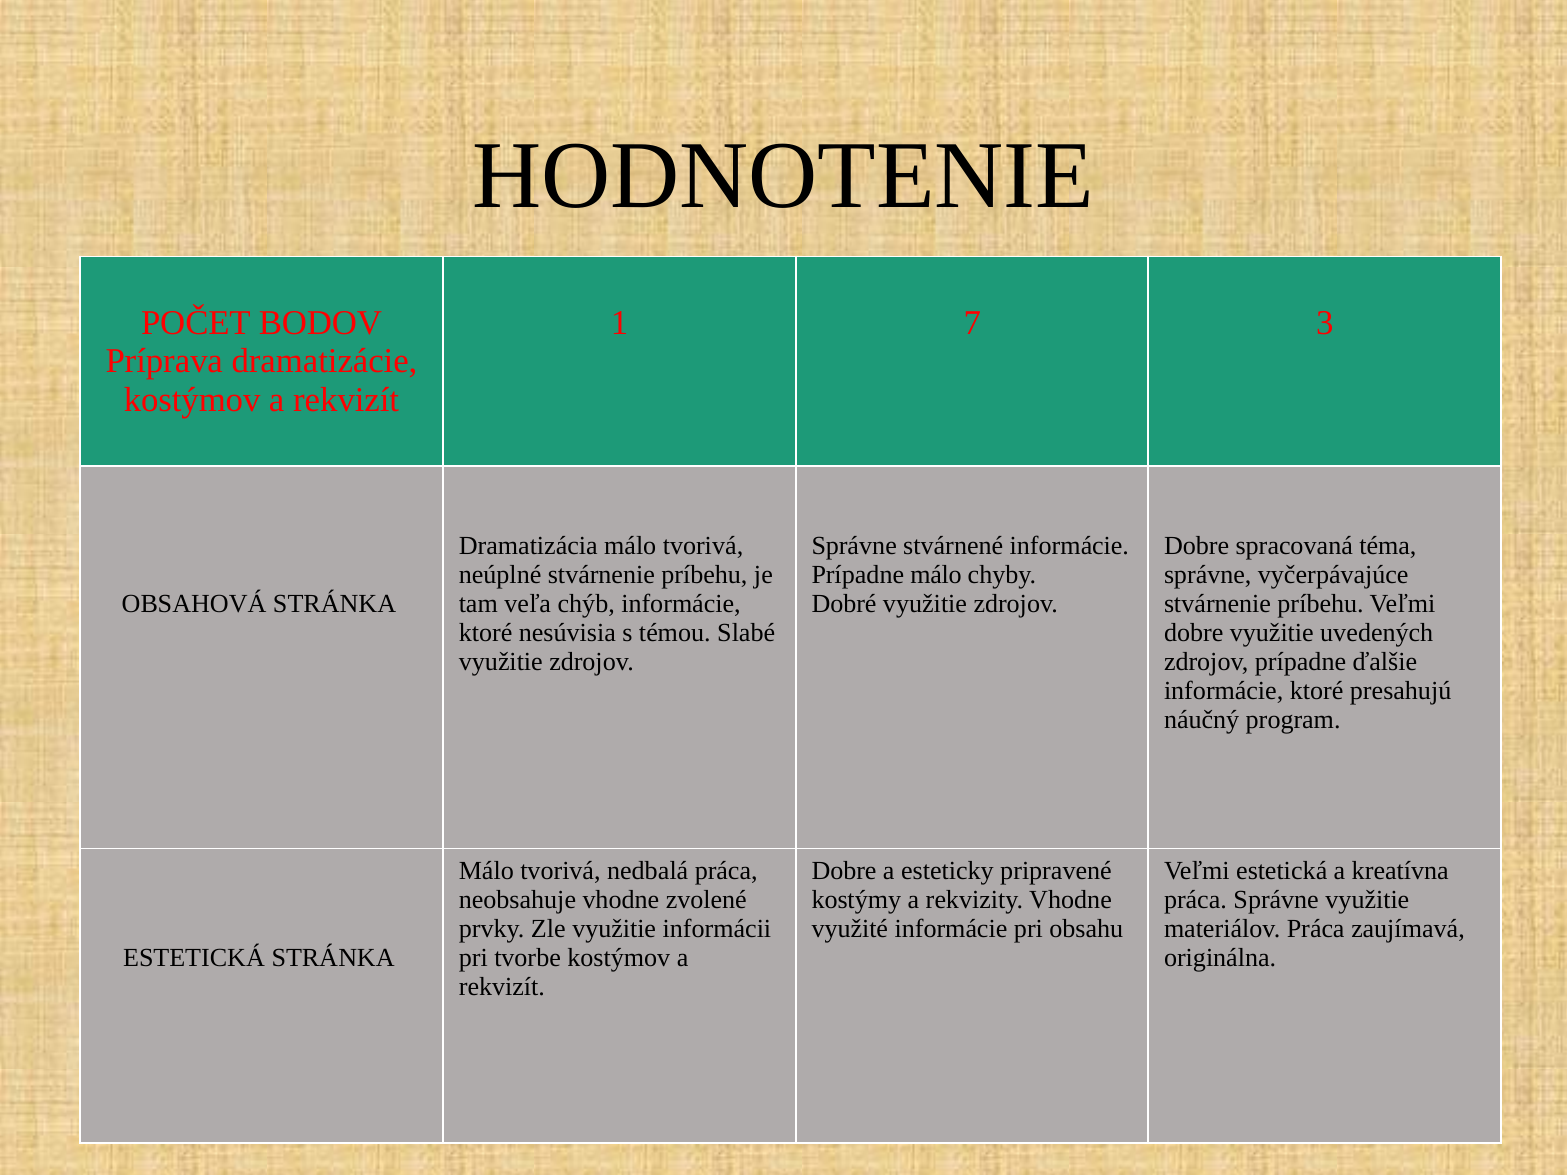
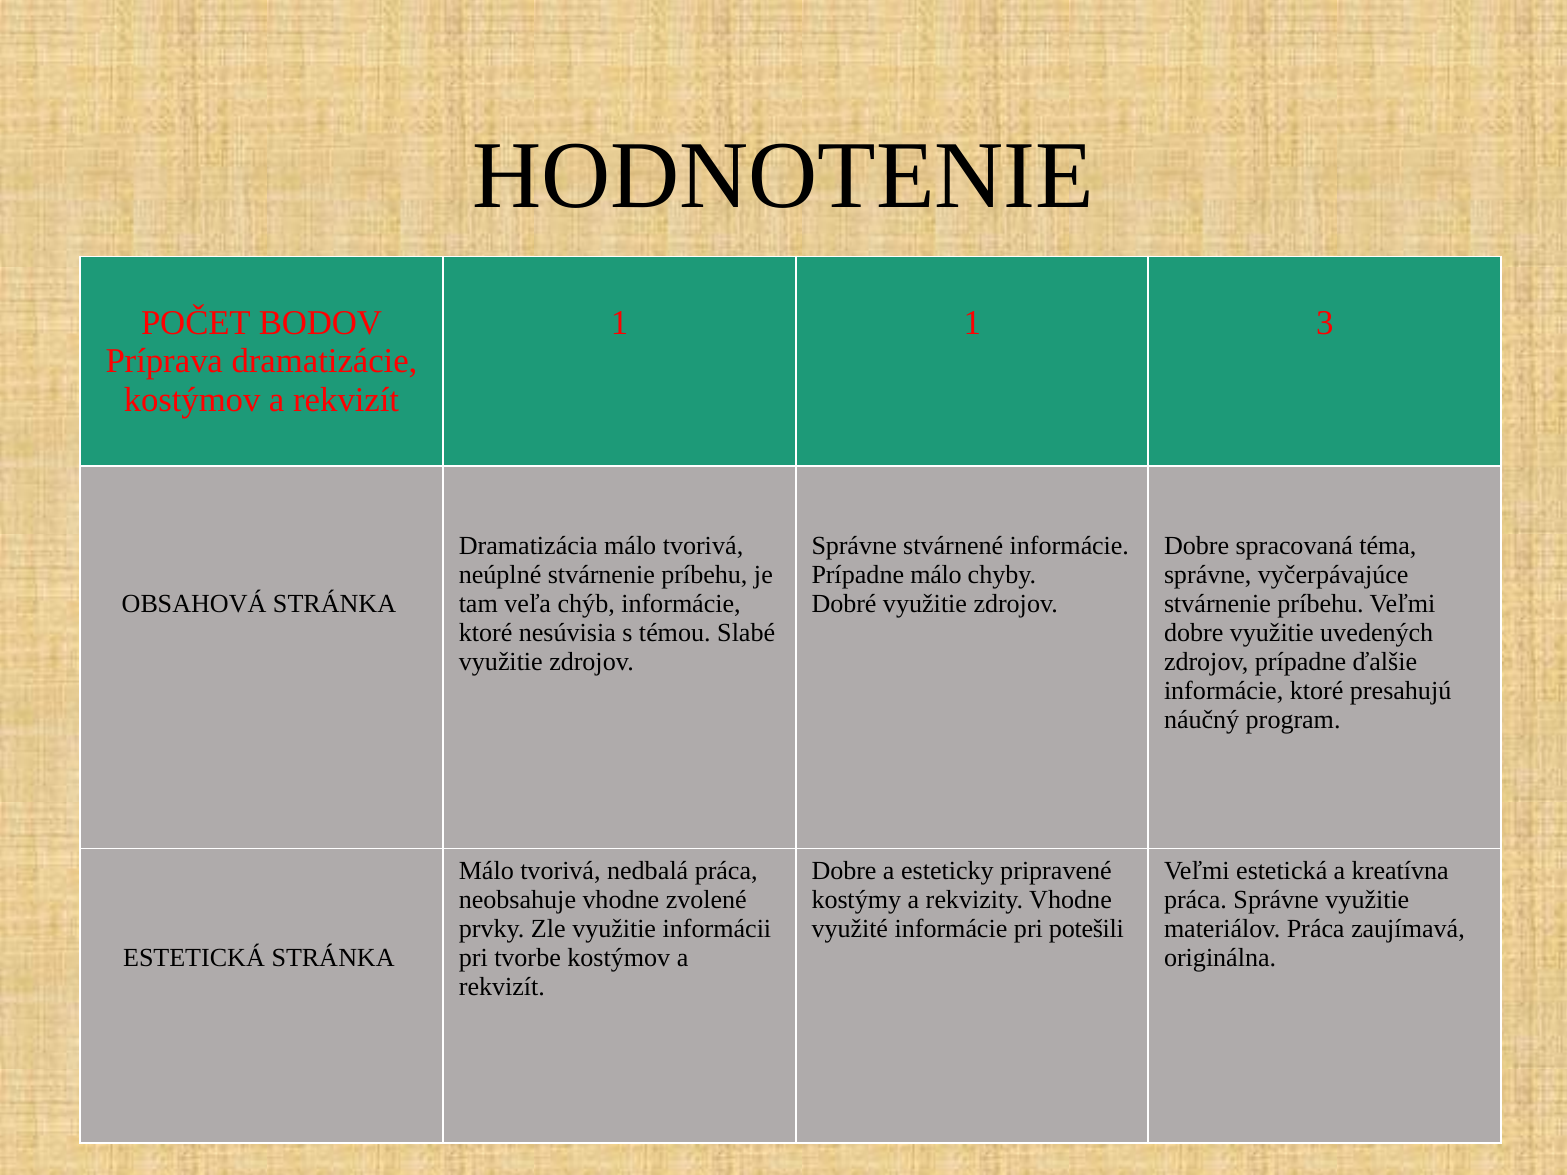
1 7: 7 -> 1
obsahu: obsahu -> potešili
